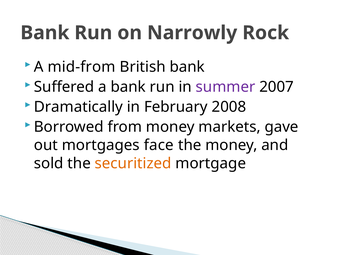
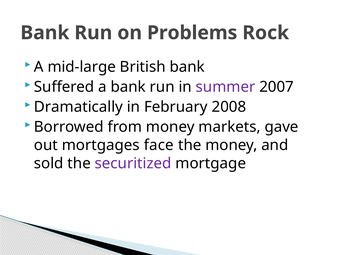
Narrowly: Narrowly -> Problems
mid-from: mid-from -> mid-large
securitized colour: orange -> purple
